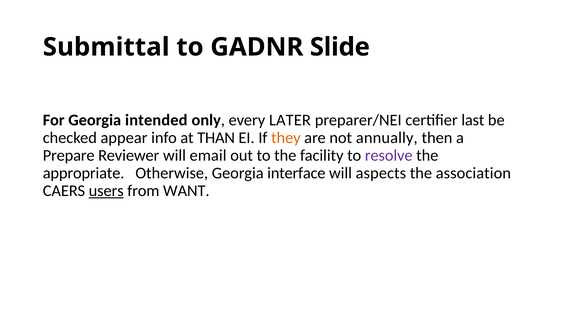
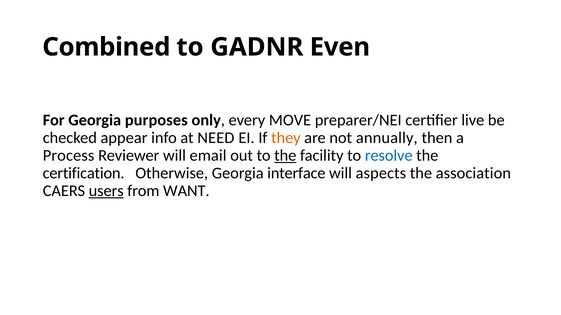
Submittal: Submittal -> Combined
Slide: Slide -> Even
intended: intended -> purposes
LATER: LATER -> MOVE
last: last -> live
THAN: THAN -> NEED
Prepare: Prepare -> Process
the at (285, 156) underline: none -> present
resolve colour: purple -> blue
appropriate: appropriate -> certification
